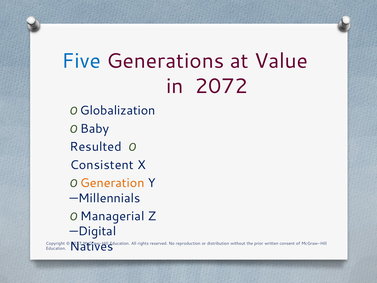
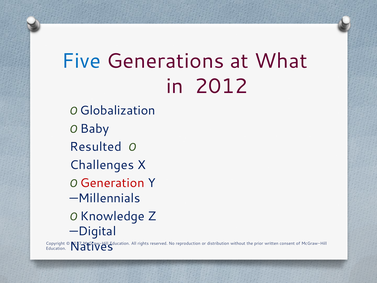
Value: Value -> What
2072: 2072 -> 2012
Consistent: Consistent -> Challenges
Generation colour: orange -> red
Managerial: Managerial -> Knowledge
